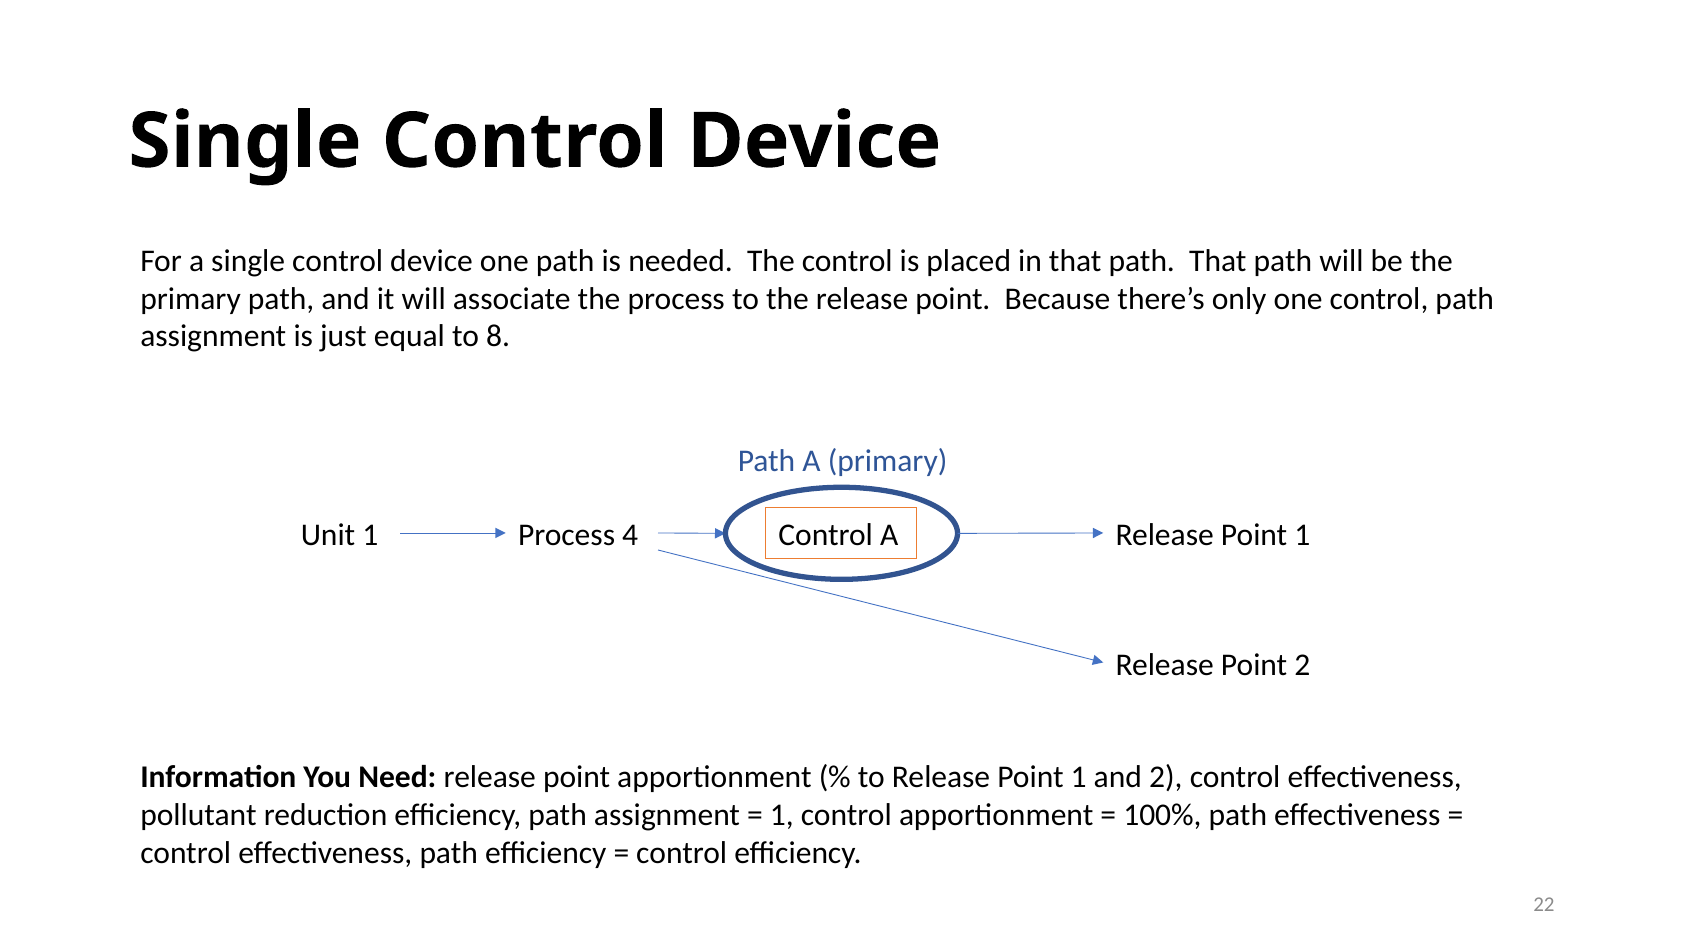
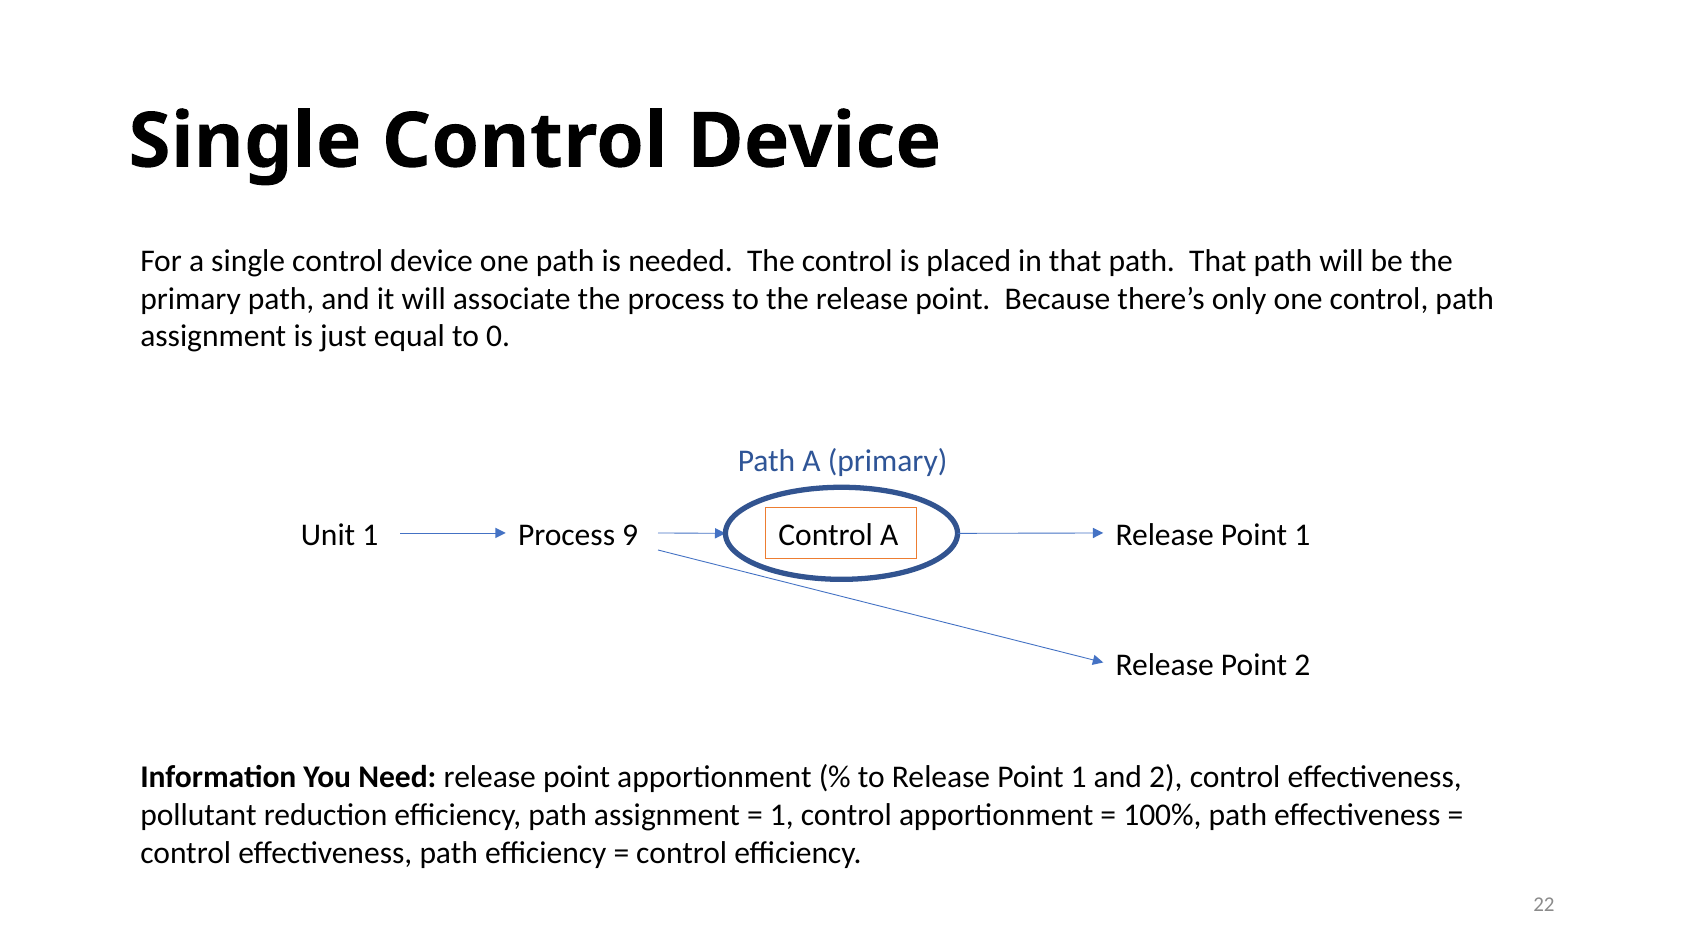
8: 8 -> 0
4: 4 -> 9
